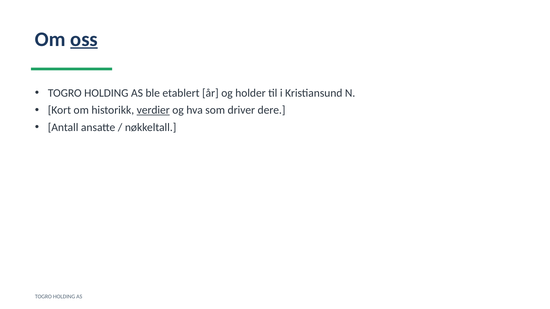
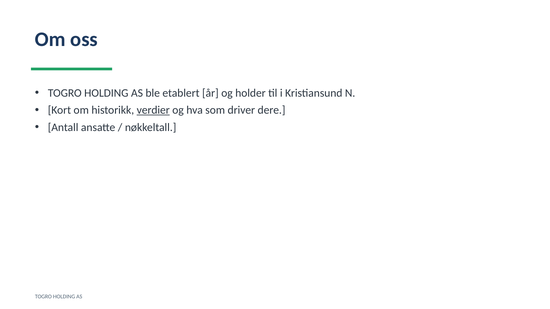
oss underline: present -> none
